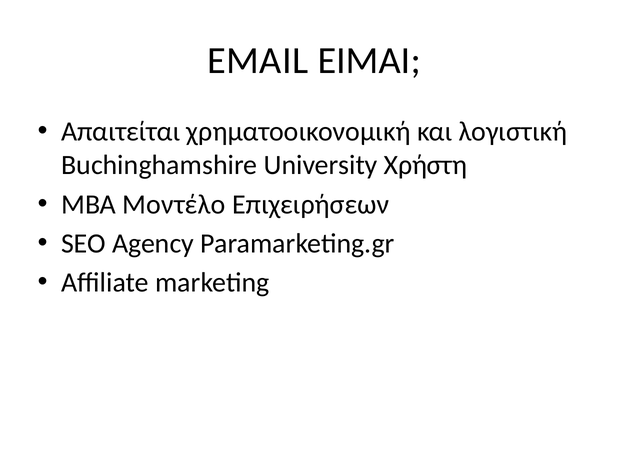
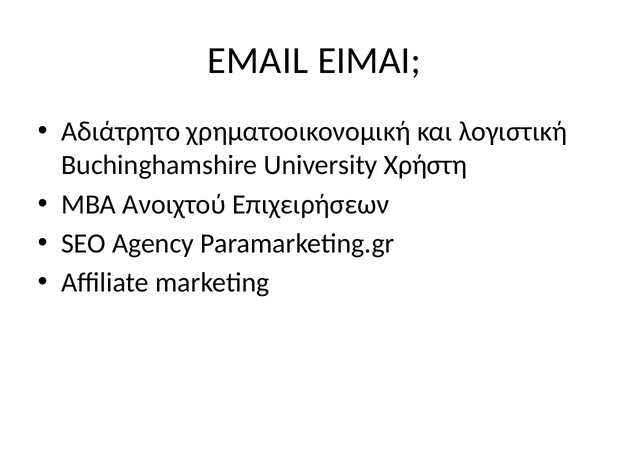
Απαιτείται: Απαιτείται -> Αδιάτρητο
Μοντέλο: Μοντέλο -> Ανοιχτού
